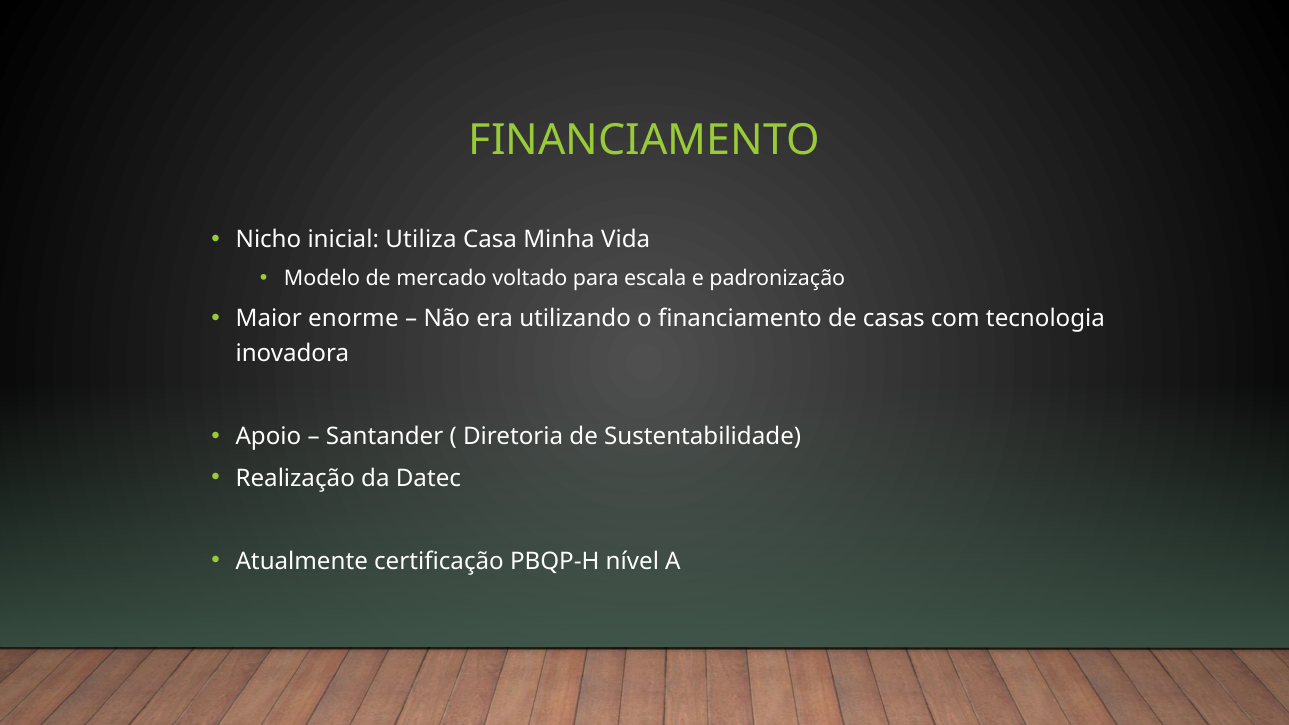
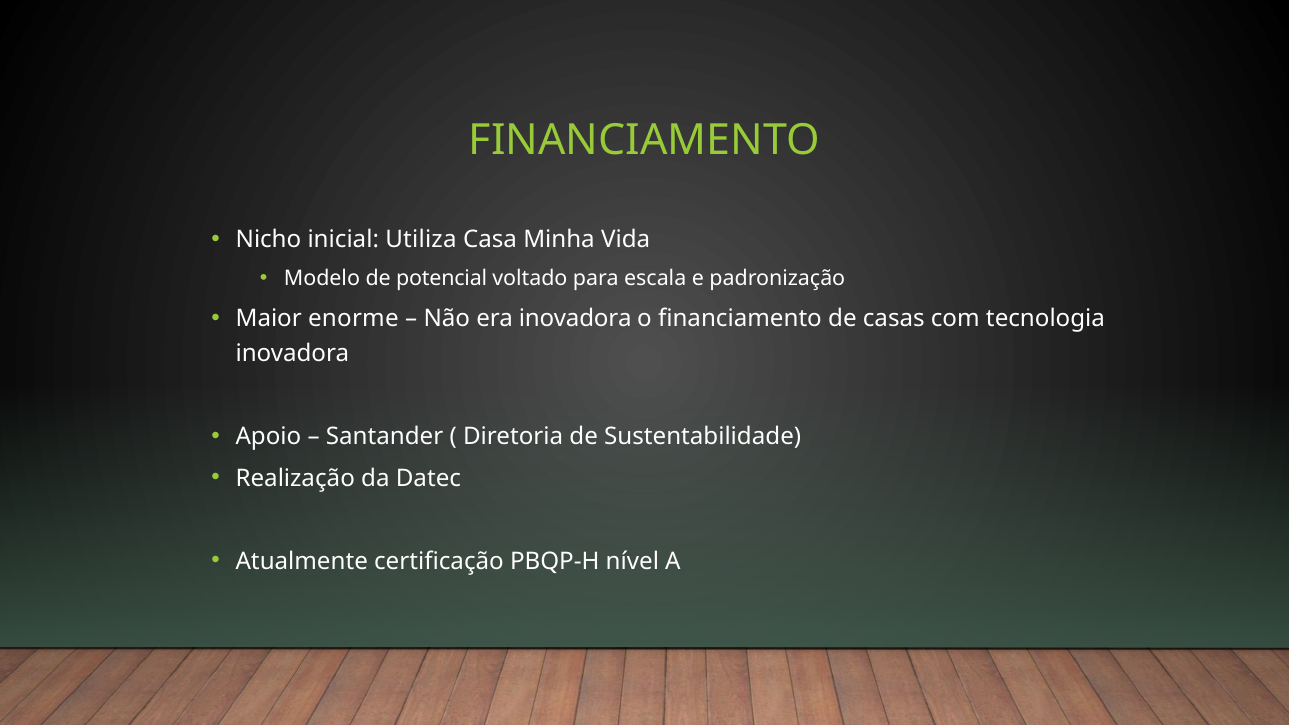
mercado: mercado -> potencial
era utilizando: utilizando -> inovadora
